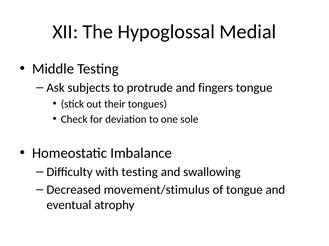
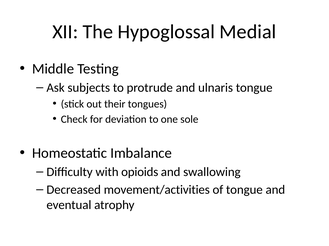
fingers: fingers -> ulnaris
with testing: testing -> opioids
movement/stimulus: movement/stimulus -> movement/activities
